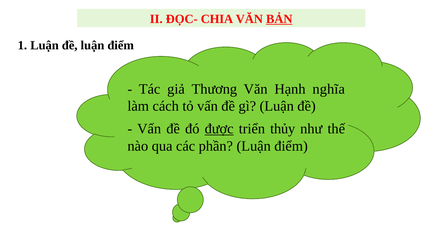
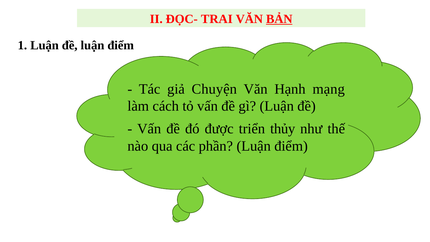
CHIA: CHIA -> TRAI
Thương: Thương -> Chuyện
nghĩa: nghĩa -> mạng
được underline: present -> none
